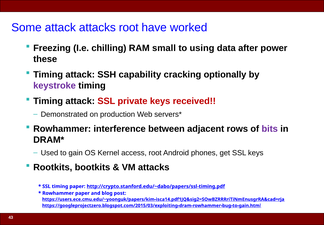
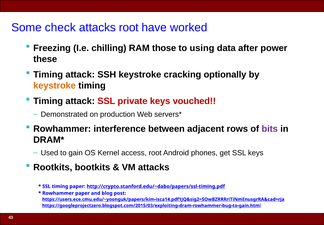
Some attack: attack -> check
small: small -> those
SSH capability: capability -> keystroke
keystroke at (55, 85) colour: purple -> orange
received: received -> vouched
